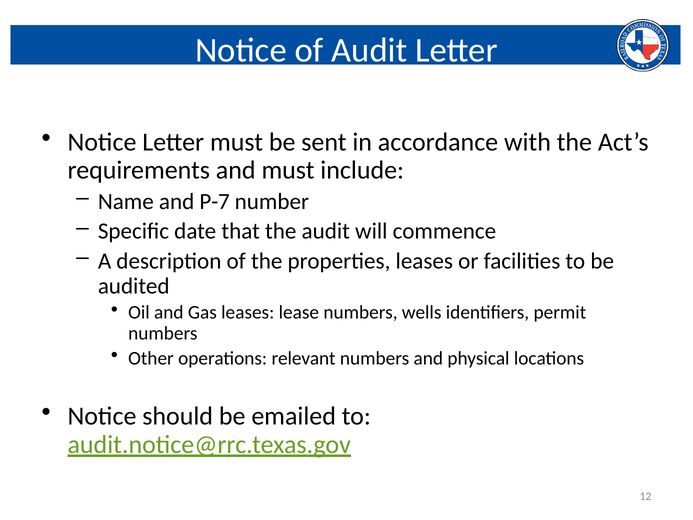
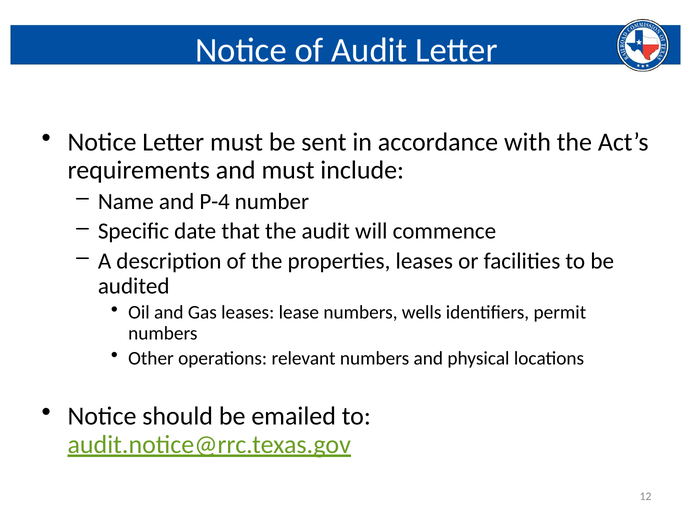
P-7: P-7 -> P-4
